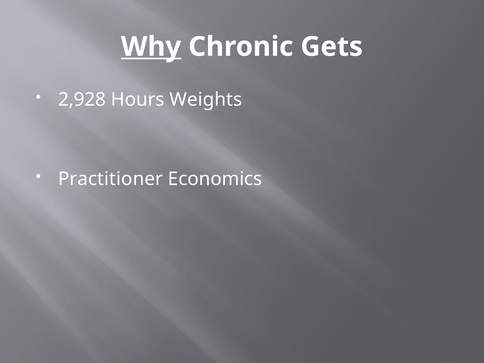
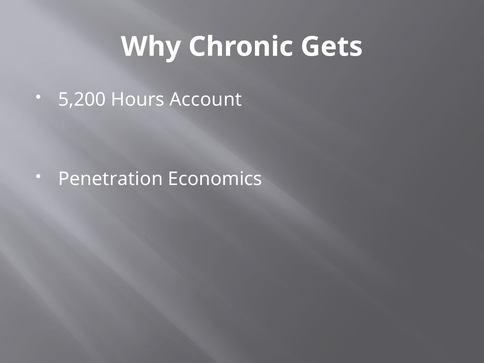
Why underline: present -> none
2,928: 2,928 -> 5,200
Weights: Weights -> Account
Practitioner: Practitioner -> Penetration
